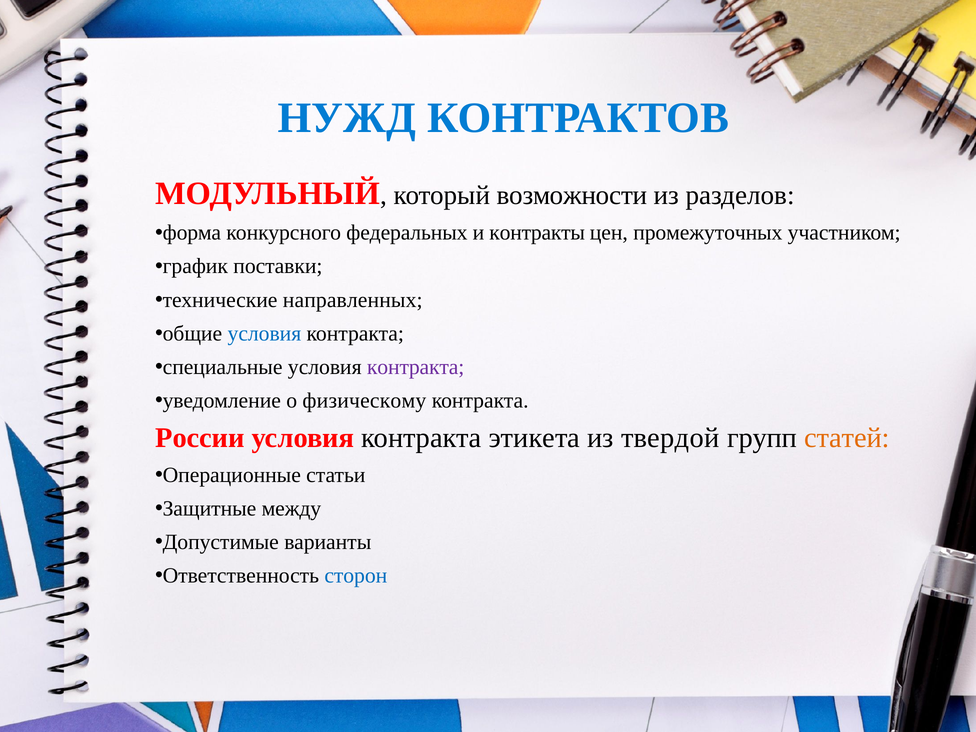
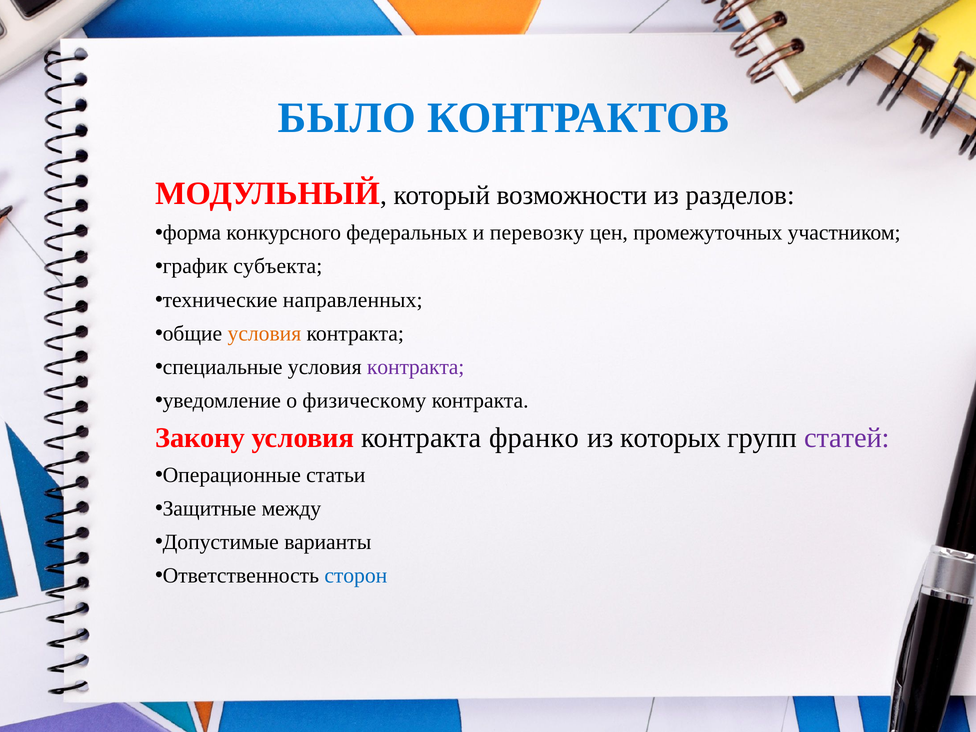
НУЖД: НУЖД -> БЫЛО
контракты: контракты -> перевозку
поставки: поставки -> субъекта
условия at (264, 333) colour: blue -> orange
России: России -> Закону
этикета: этикета -> франко
твердой: твердой -> которых
статей colour: orange -> purple
